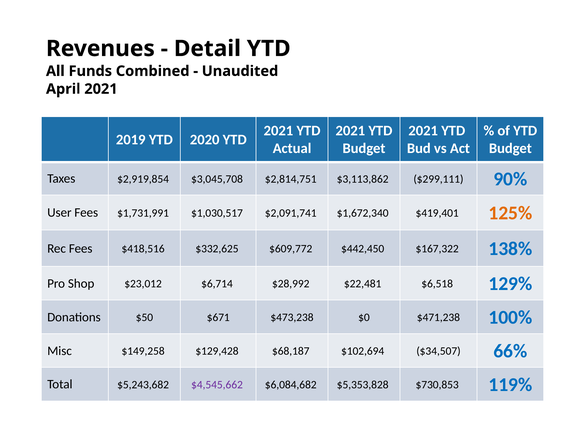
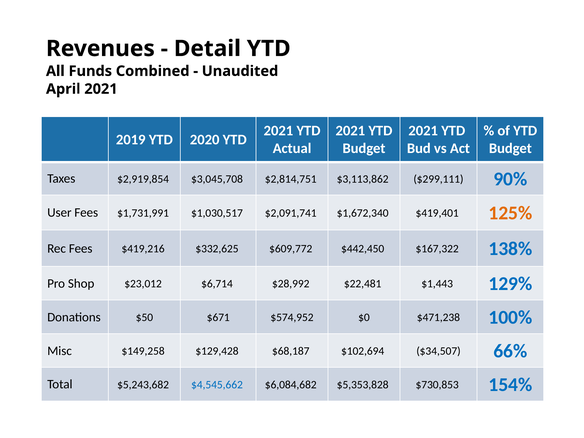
$418,516: $418,516 -> $419,216
$6,518: $6,518 -> $1,443
$473,238: $473,238 -> $574,952
$4,545,662 colour: purple -> blue
119%: 119% -> 154%
